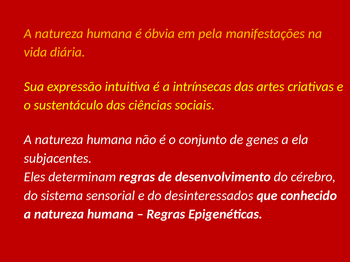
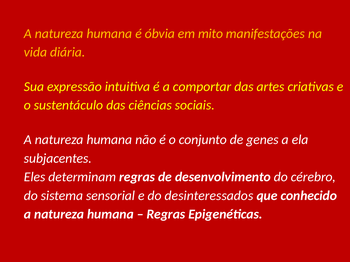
pela: pela -> mito
intrínsecas: intrínsecas -> comportar
